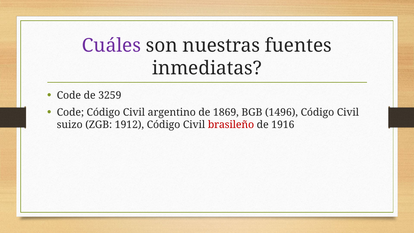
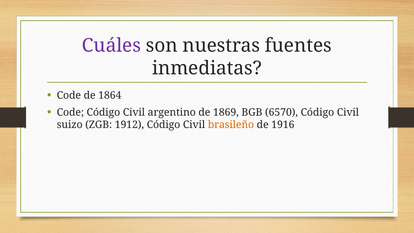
3259: 3259 -> 1864
1496: 1496 -> 6570
brasileño colour: red -> orange
